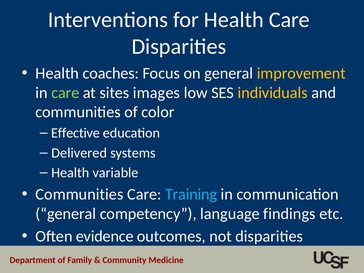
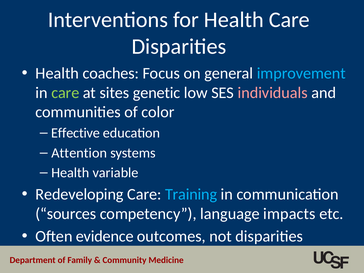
improvement colour: yellow -> light blue
images: images -> genetic
individuals colour: yellow -> pink
Delivered: Delivered -> Attention
Communities at (79, 194): Communities -> Redeveloping
general at (66, 214): general -> sources
findings: findings -> impacts
